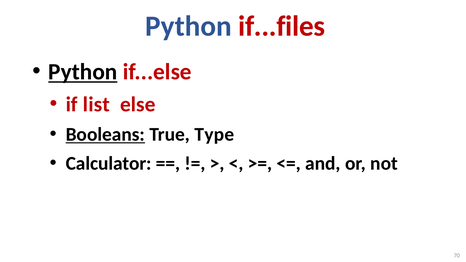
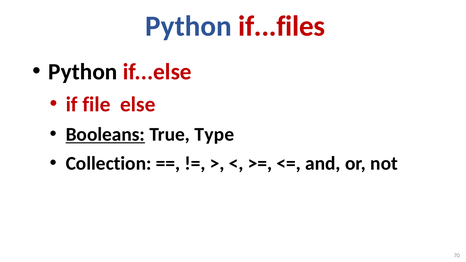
Python at (83, 72) underline: present -> none
list: list -> file
Calculator: Calculator -> Collection
